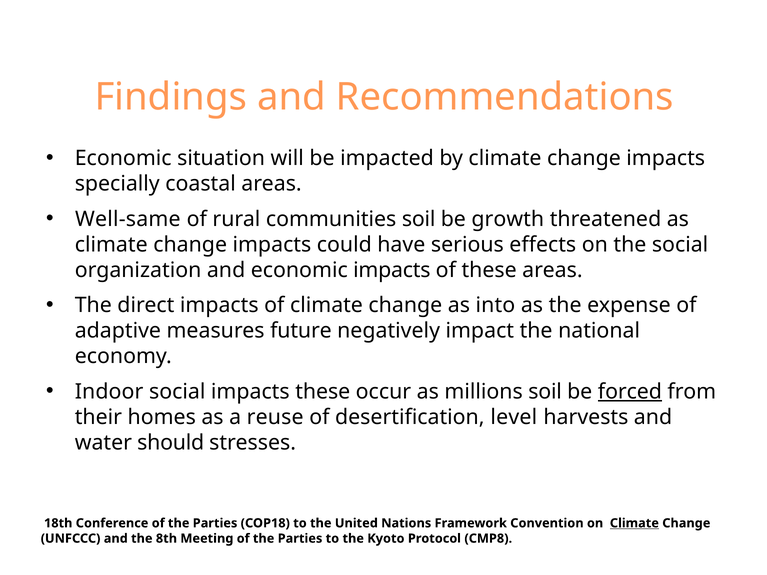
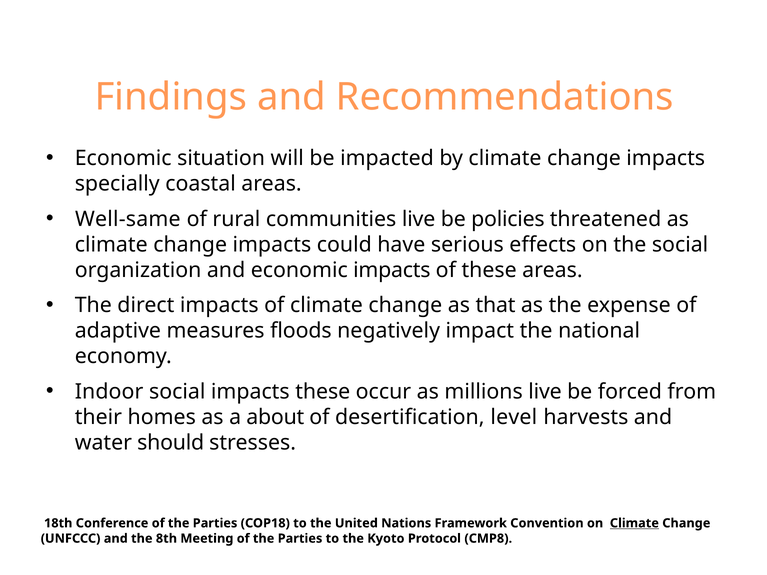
communities soil: soil -> live
growth: growth -> policies
into: into -> that
future: future -> floods
millions soil: soil -> live
forced underline: present -> none
reuse: reuse -> about
